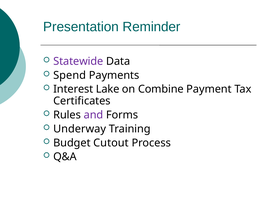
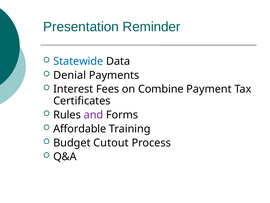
Statewide colour: purple -> blue
Spend: Spend -> Denial
Lake: Lake -> Fees
Underway: Underway -> Affordable
